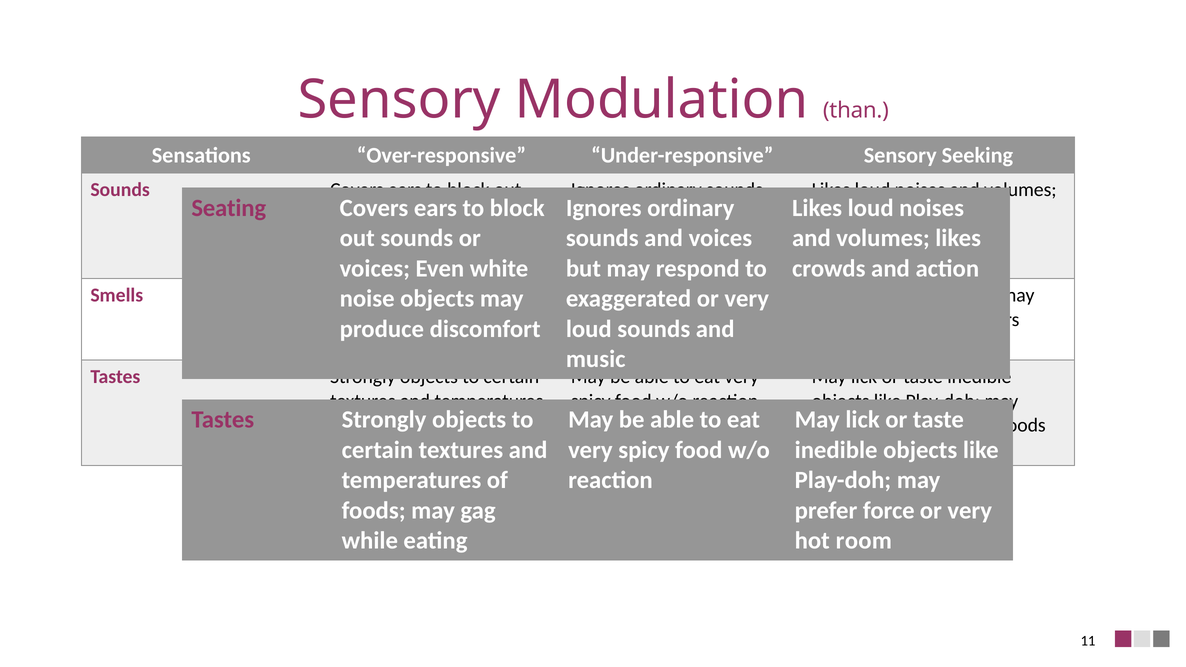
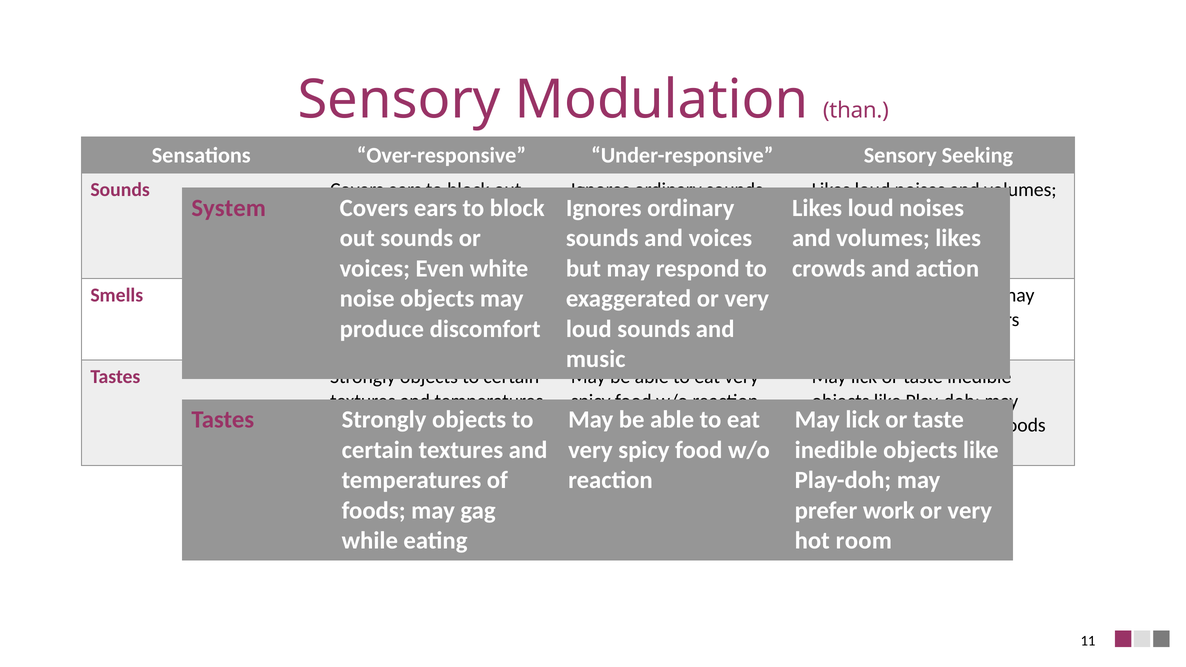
Seating: Seating -> System
force: force -> work
